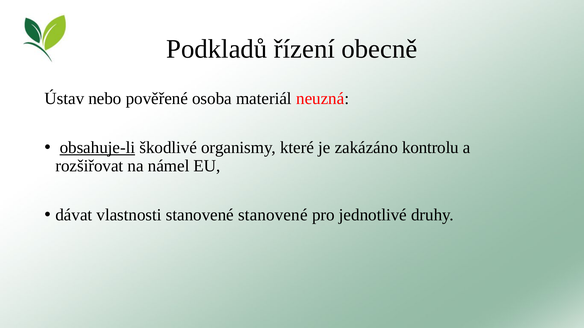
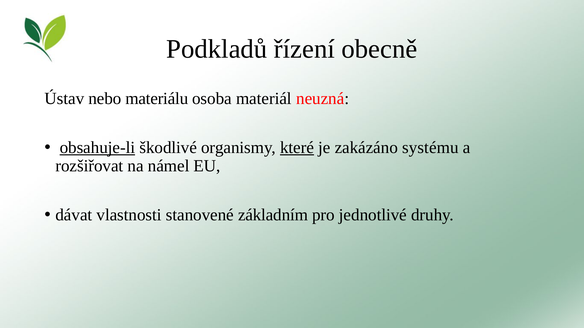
pověřené: pověřené -> materiálu
které underline: none -> present
kontrolu: kontrolu -> systému
stanovené stanovené: stanovené -> základním
